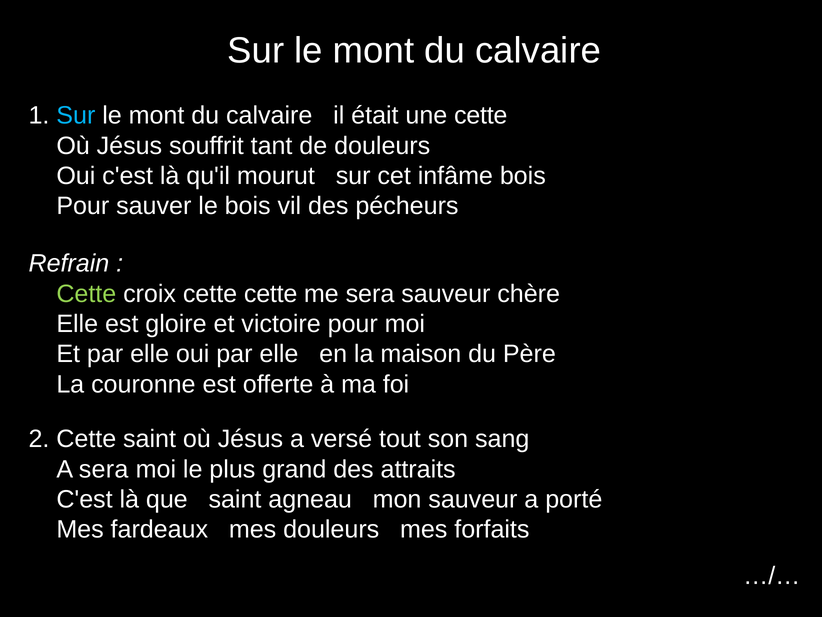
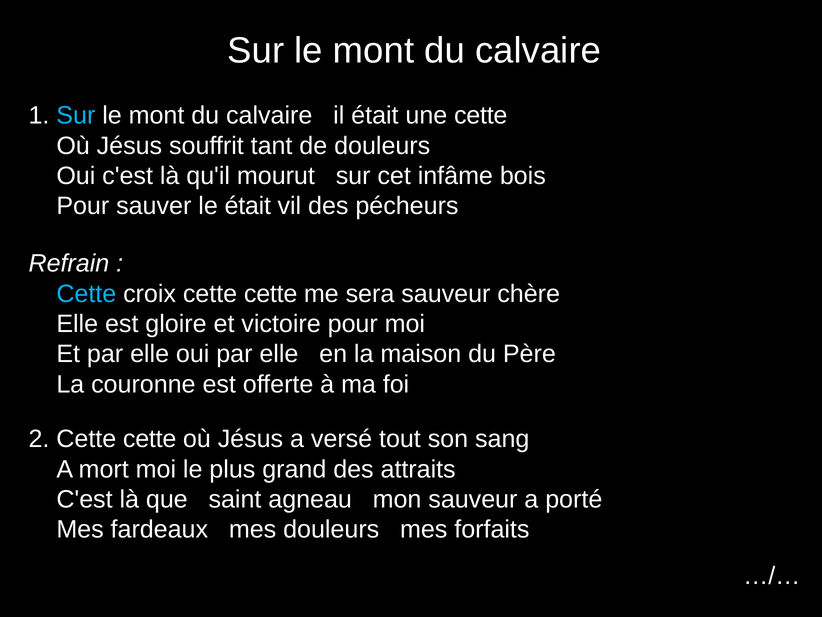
le bois: bois -> était
Cette at (86, 294) colour: light green -> light blue
2 Cette saint: saint -> cette
A sera: sera -> mort
